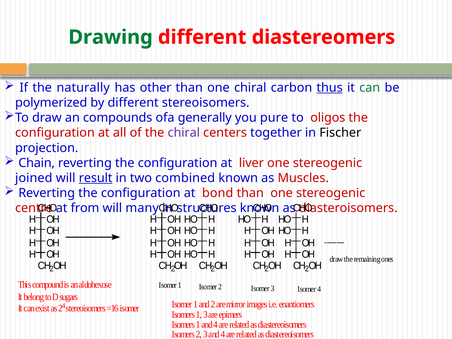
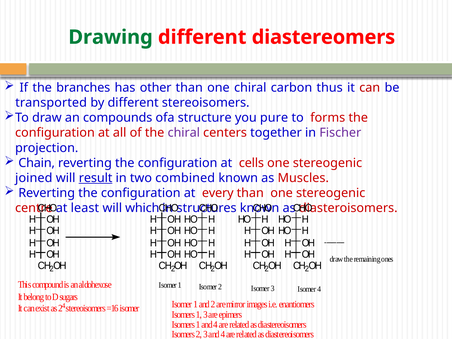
naturally: naturally -> branches
thus underline: present -> none
can colour: green -> red
polymerized: polymerized -> transported
generally: generally -> structure
oligos: oligos -> forms
Fischer colour: black -> purple
liver: liver -> cells
bond: bond -> every
from: from -> least
many: many -> which
